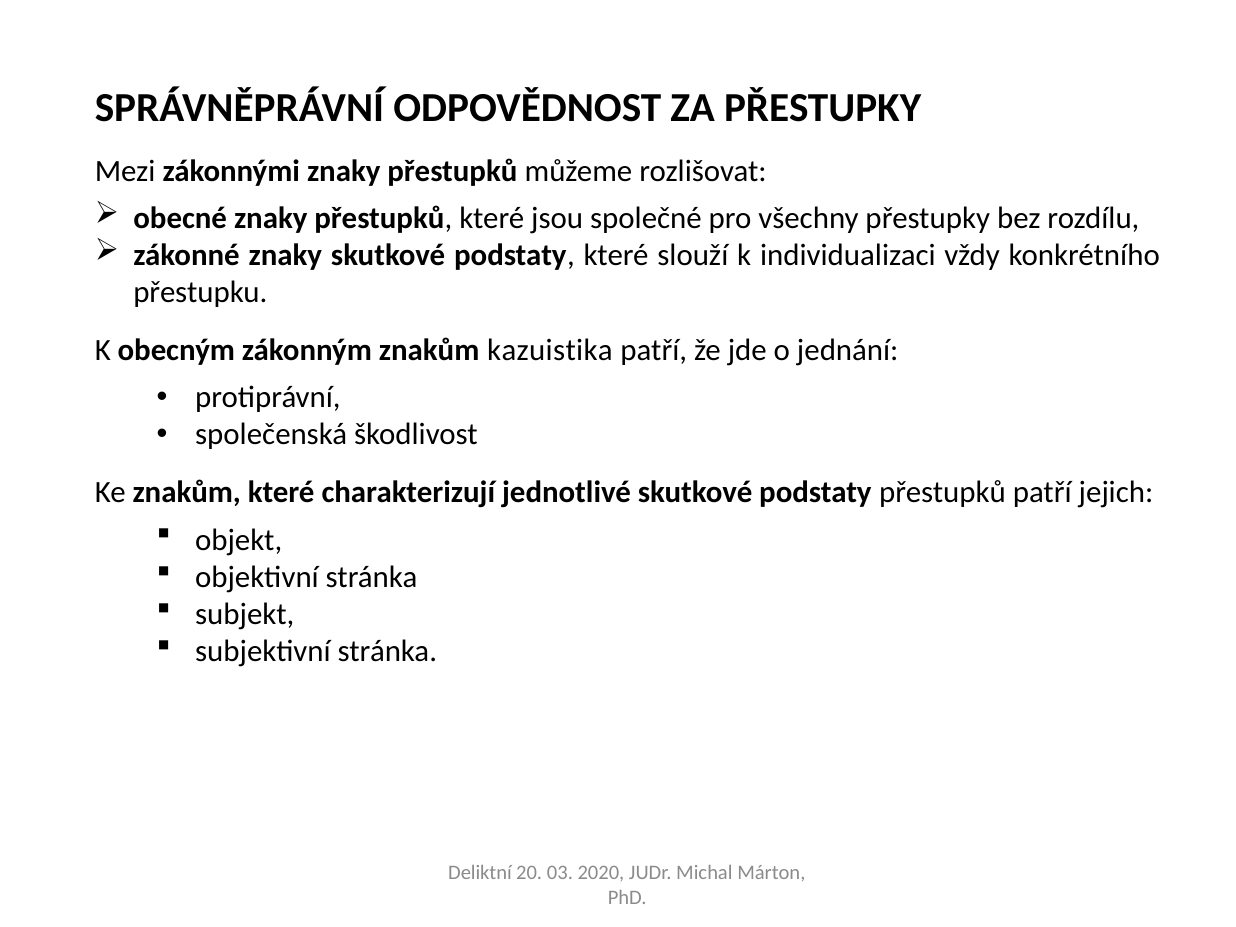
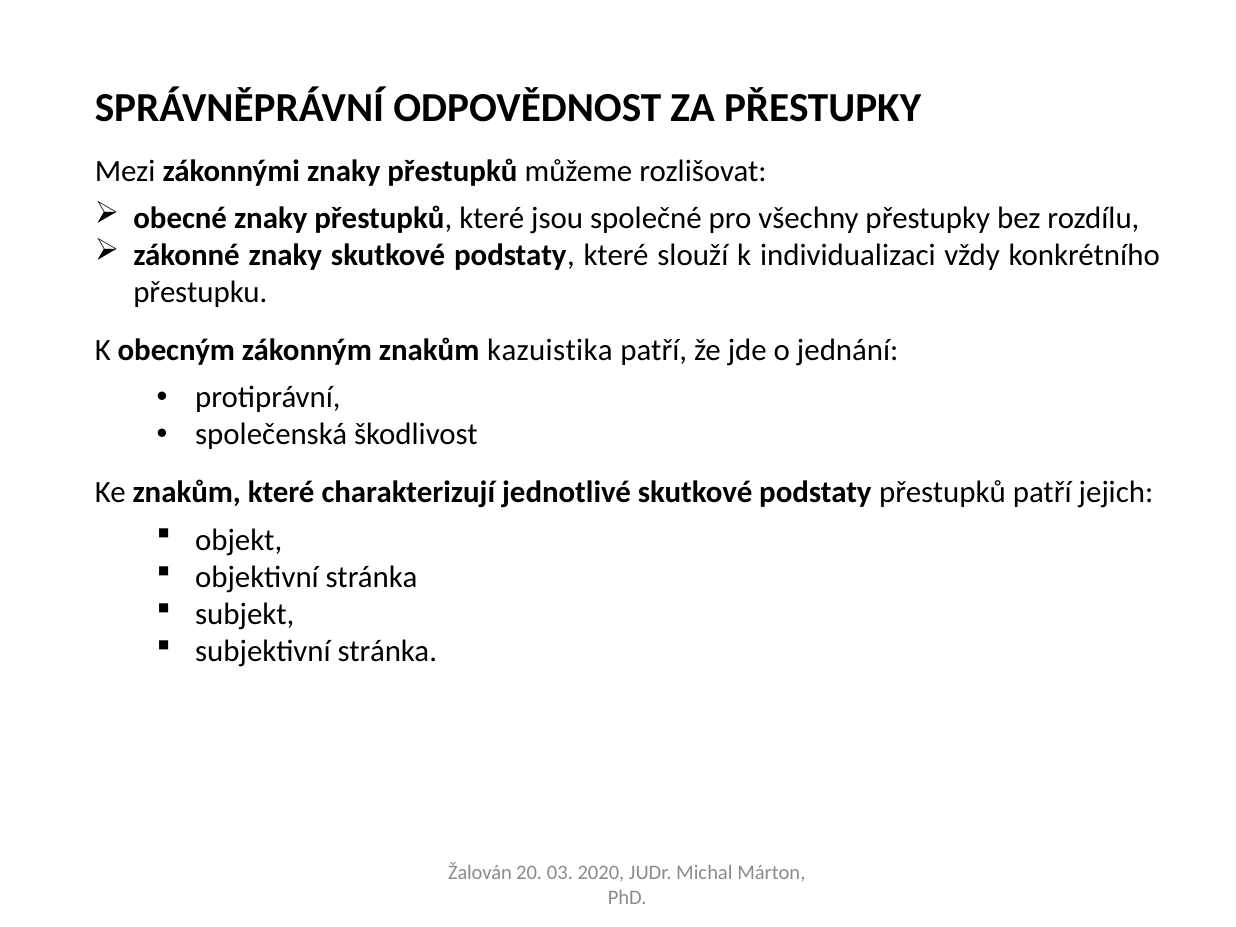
Deliktní: Deliktní -> Žalován
